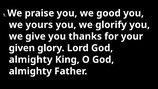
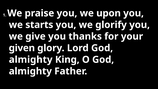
good: good -> upon
yours: yours -> starts
